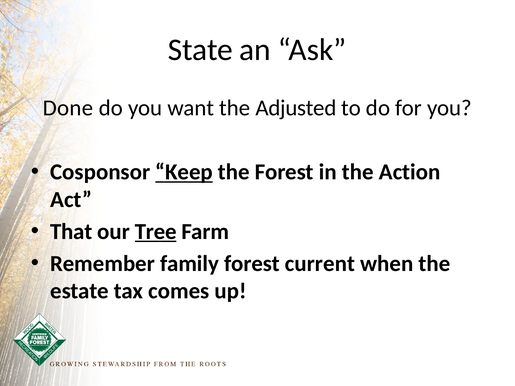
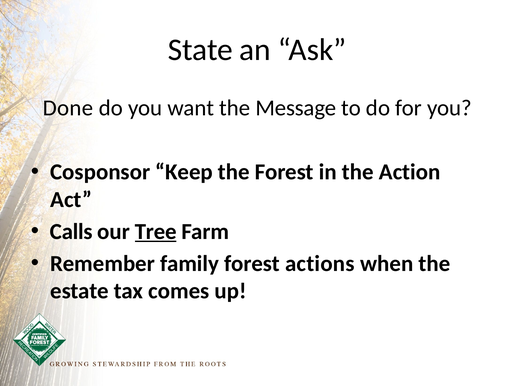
Adjusted: Adjusted -> Message
Keep underline: present -> none
That: That -> Calls
current: current -> actions
